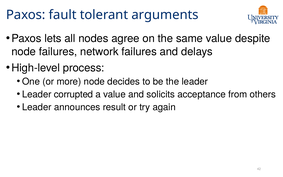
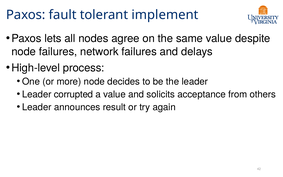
arguments: arguments -> implement
